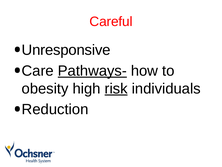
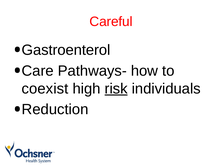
Unresponsive: Unresponsive -> Gastroenterol
Pathways- underline: present -> none
obesity: obesity -> coexist
